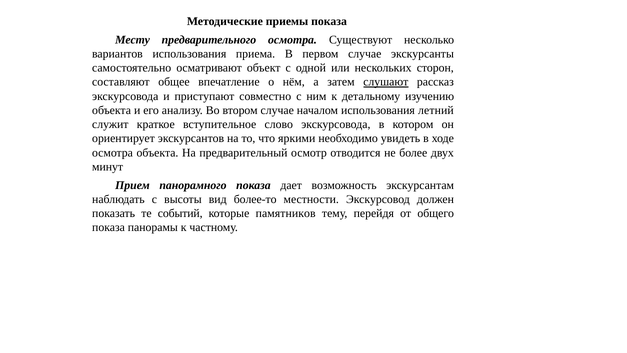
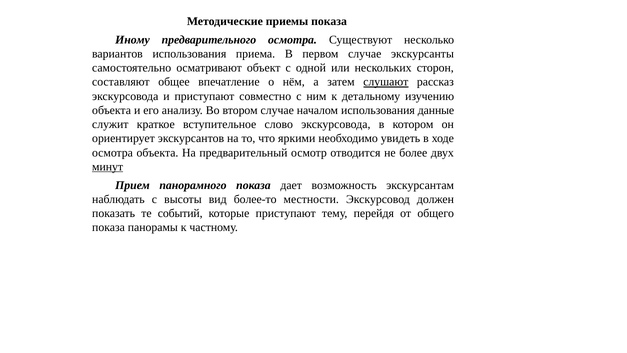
Месту: Месту -> Иному
летний: летний -> данные
минут underline: none -> present
которые памятников: памятников -> приступают
